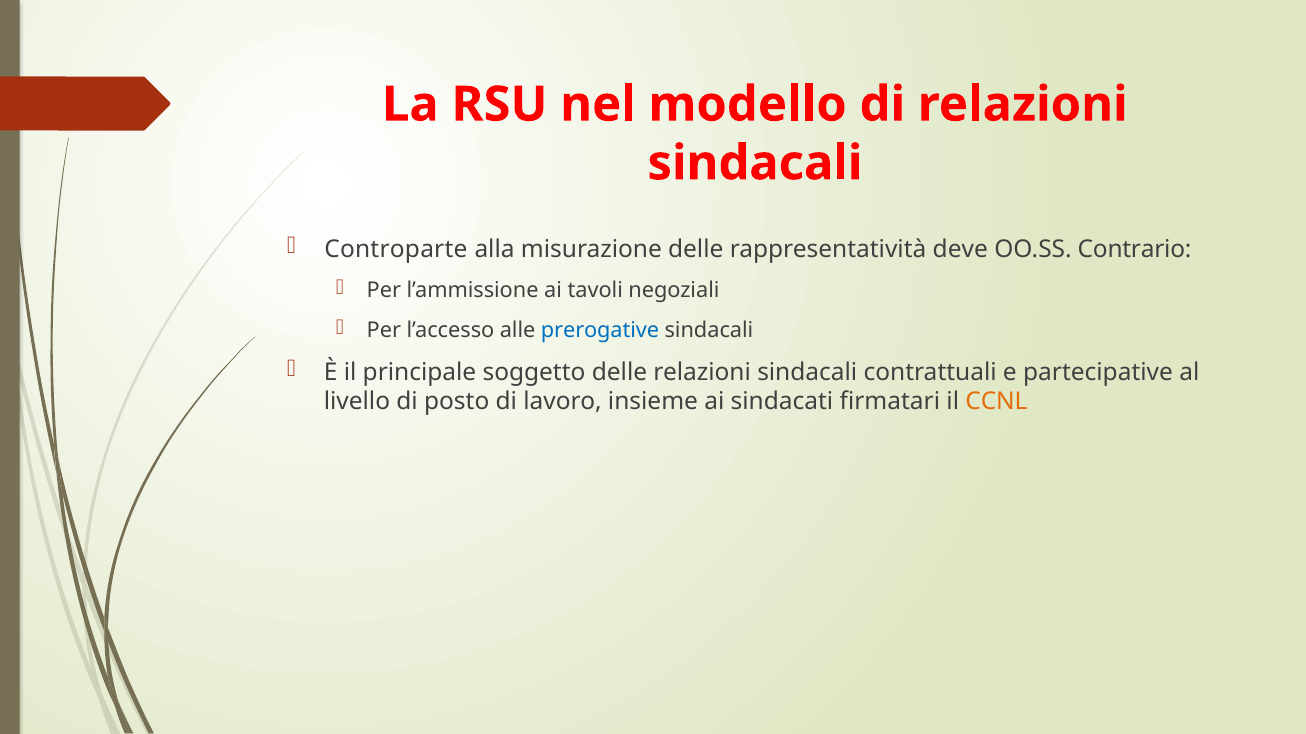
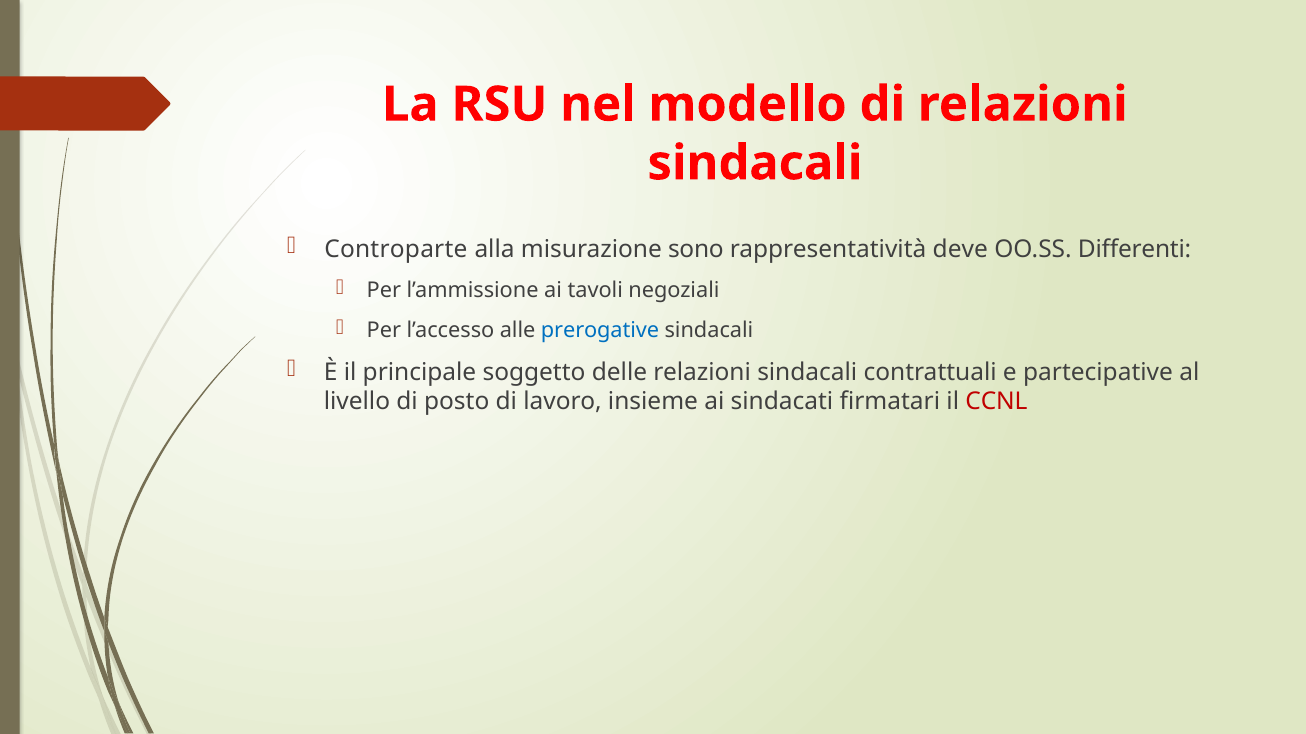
misurazione delle: delle -> sono
Contrario: Contrario -> Differenti
CCNL colour: orange -> red
